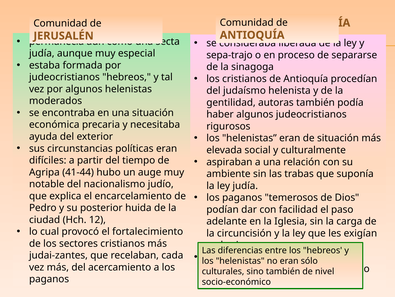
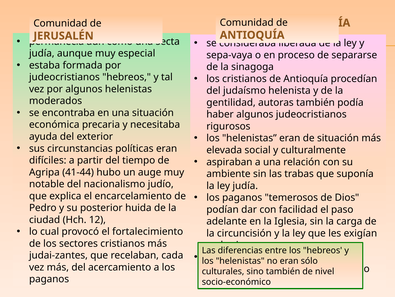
sepa-trajo: sepa-trajo -> sepa-vaya
